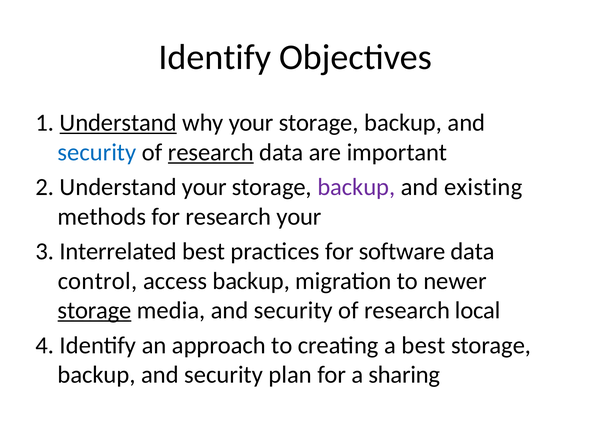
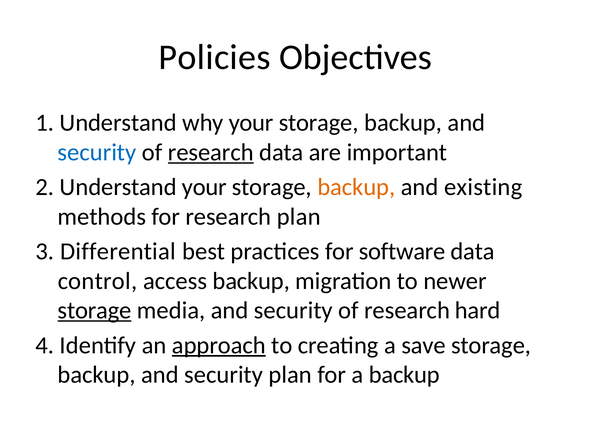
Identify at (215, 57): Identify -> Policies
Understand at (118, 123) underline: present -> none
backup at (356, 187) colour: purple -> orange
research your: your -> plan
Interrelated: Interrelated -> Differential
local: local -> hard
approach underline: none -> present
a best: best -> save
a sharing: sharing -> backup
